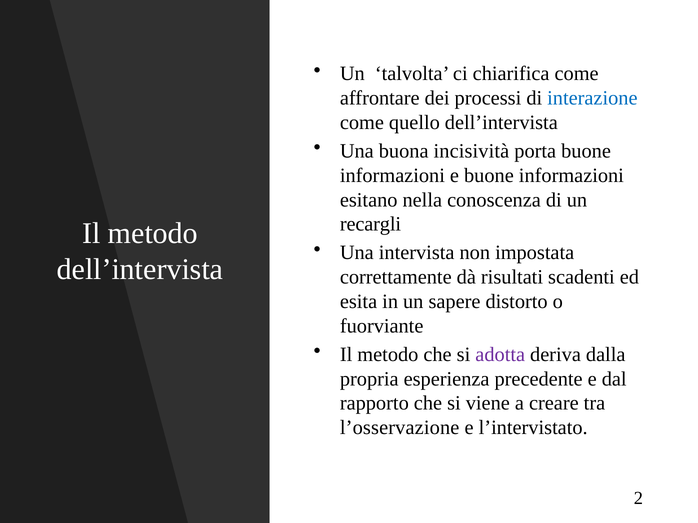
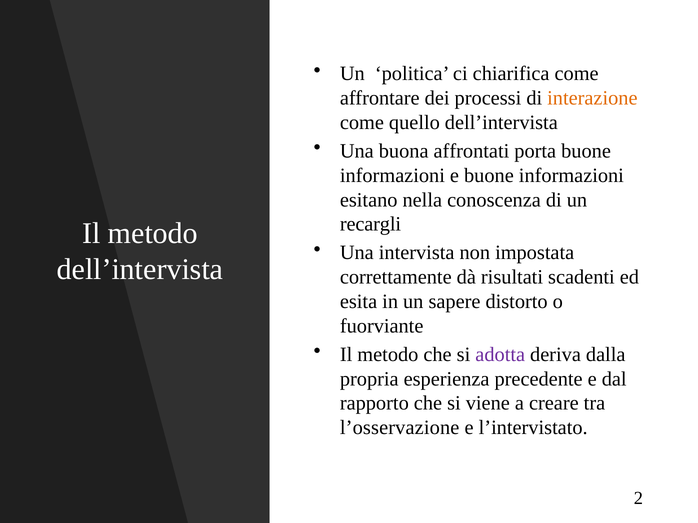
talvolta: talvolta -> politica
interazione colour: blue -> orange
incisività: incisività -> affrontati
